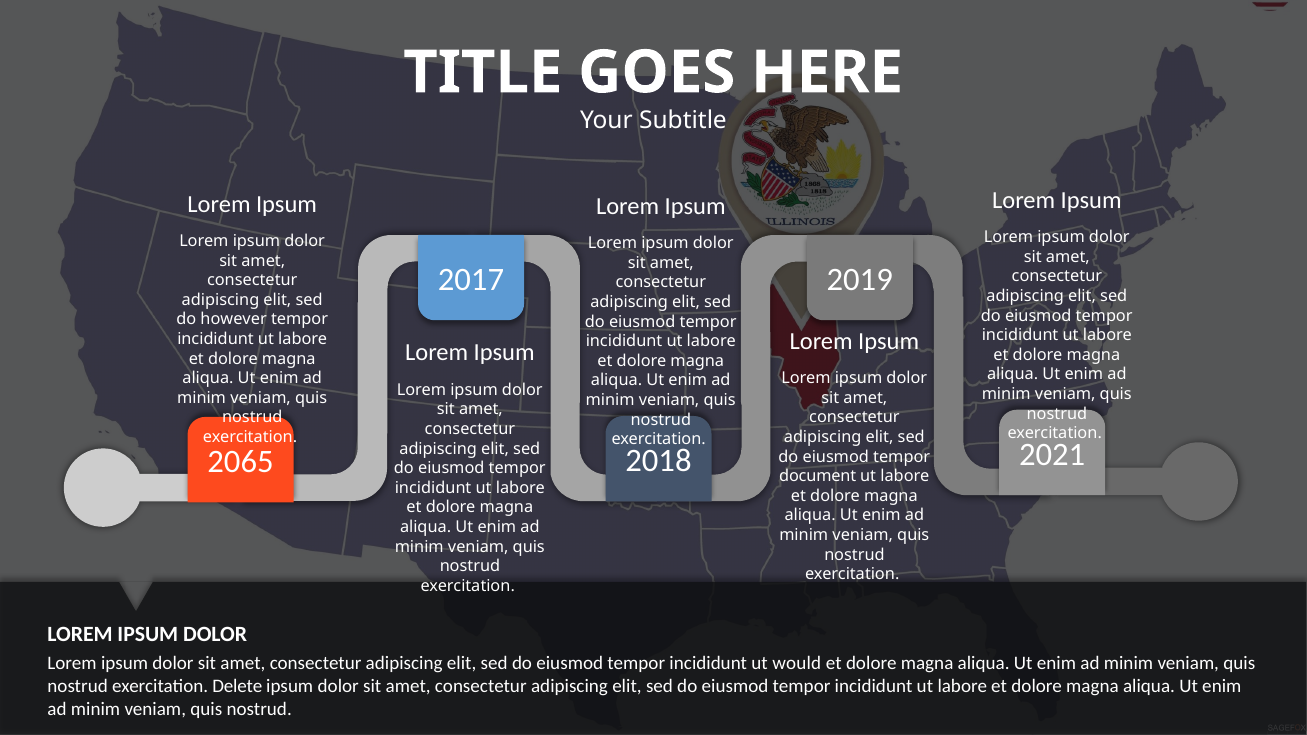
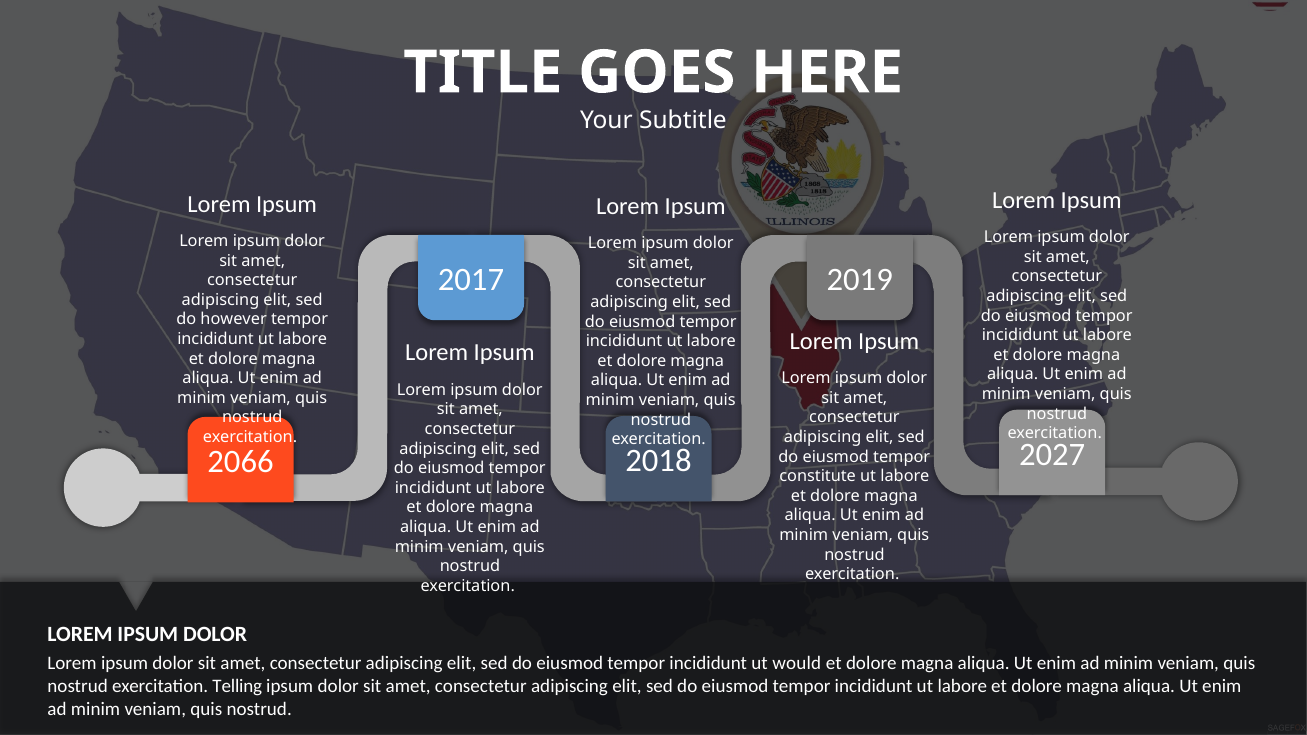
2021: 2021 -> 2027
2065: 2065 -> 2066
document: document -> constitute
Delete: Delete -> Telling
